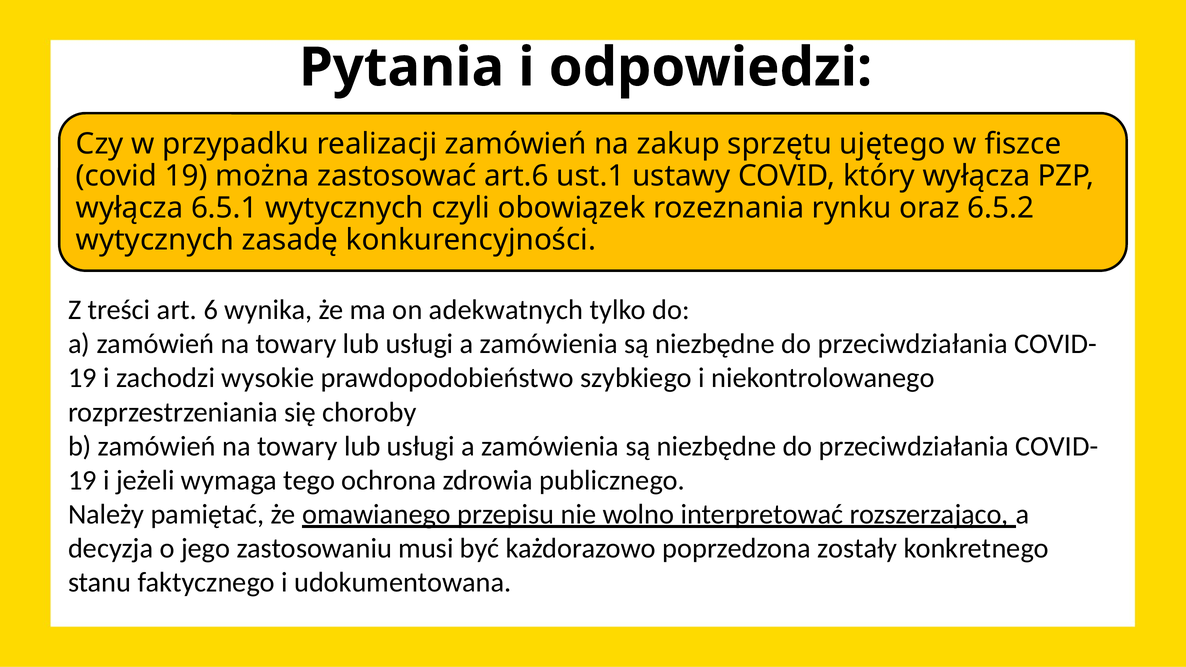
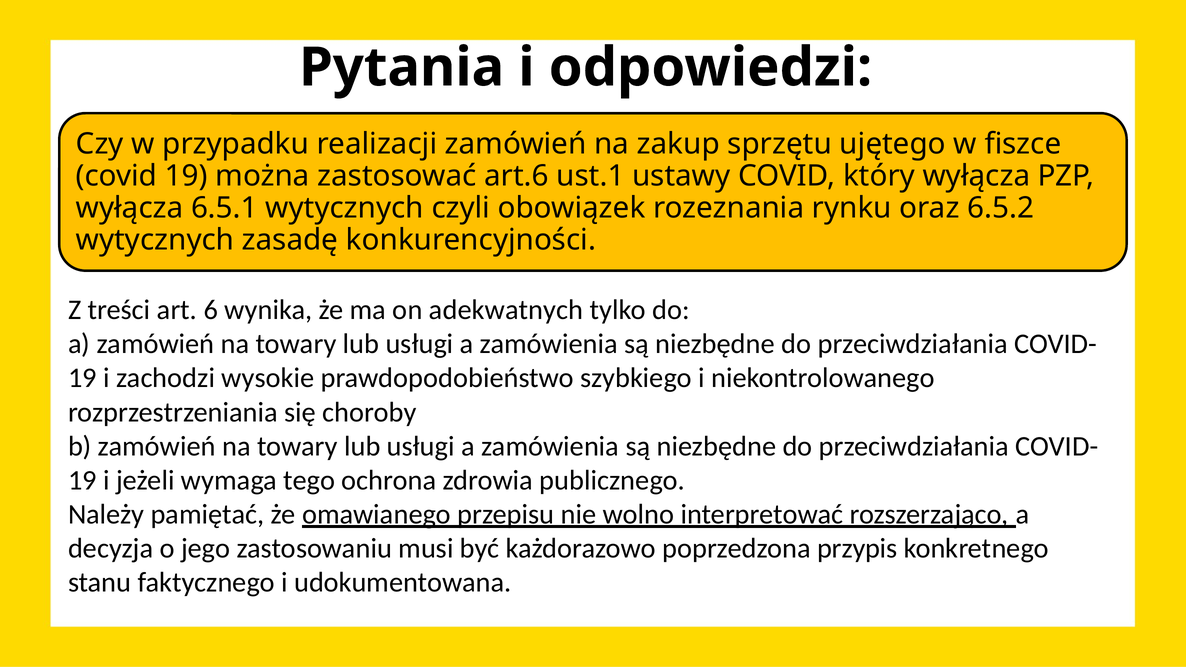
zostały: zostały -> przypis
